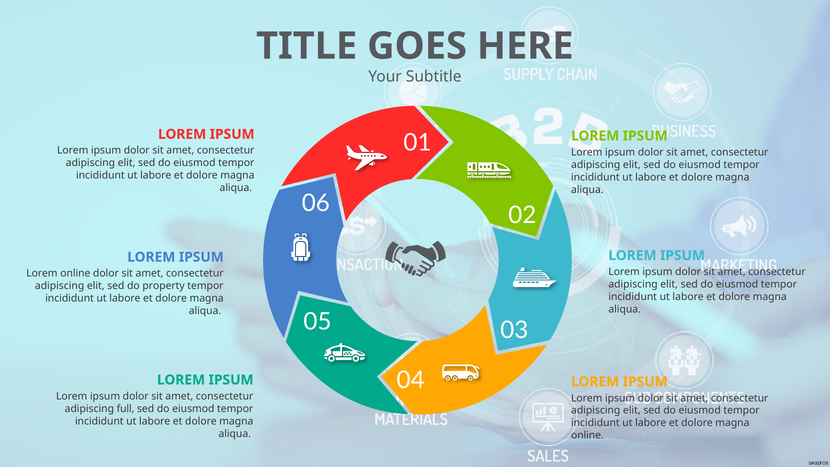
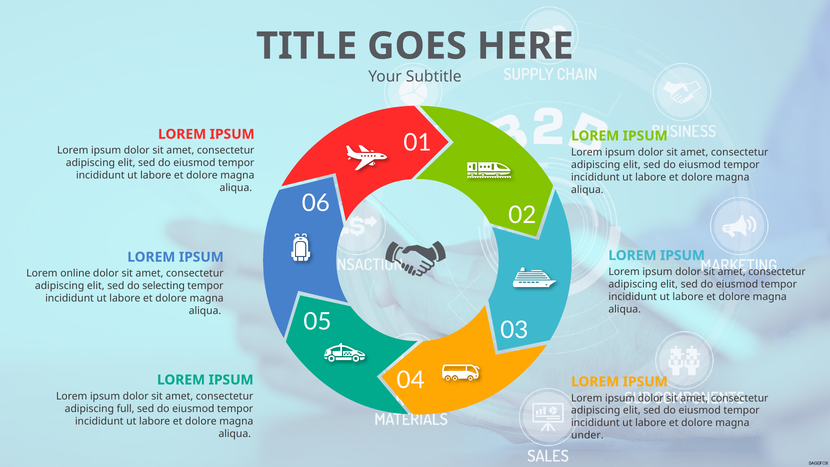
property: property -> selecting
online at (587, 435): online -> under
